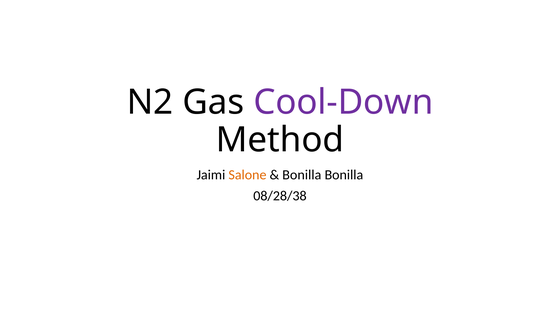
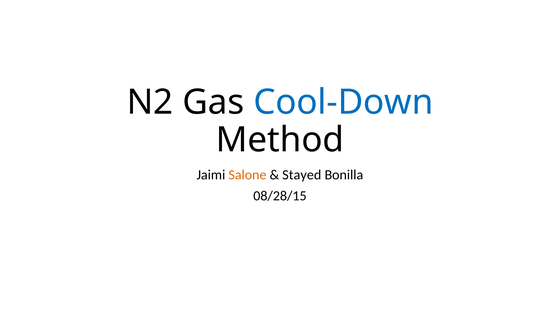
Cool-Down colour: purple -> blue
Bonilla at (302, 175): Bonilla -> Stayed
08/28/38: 08/28/38 -> 08/28/15
